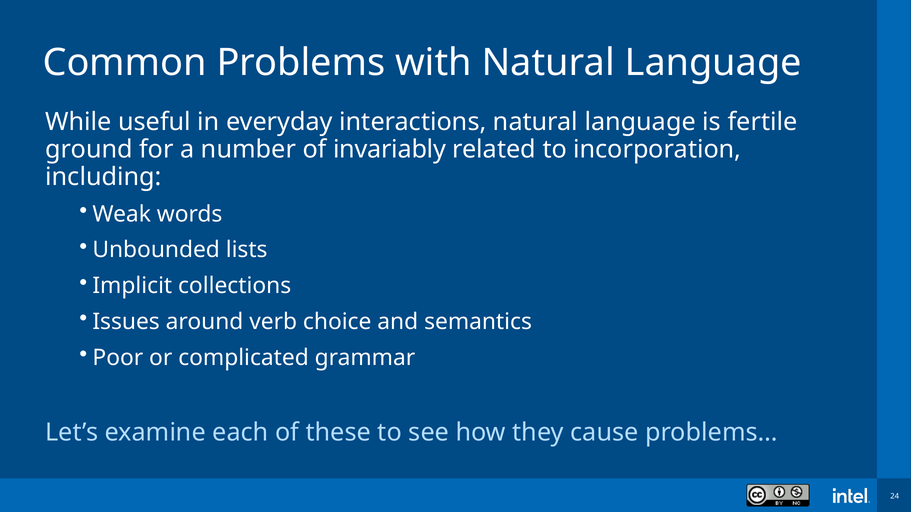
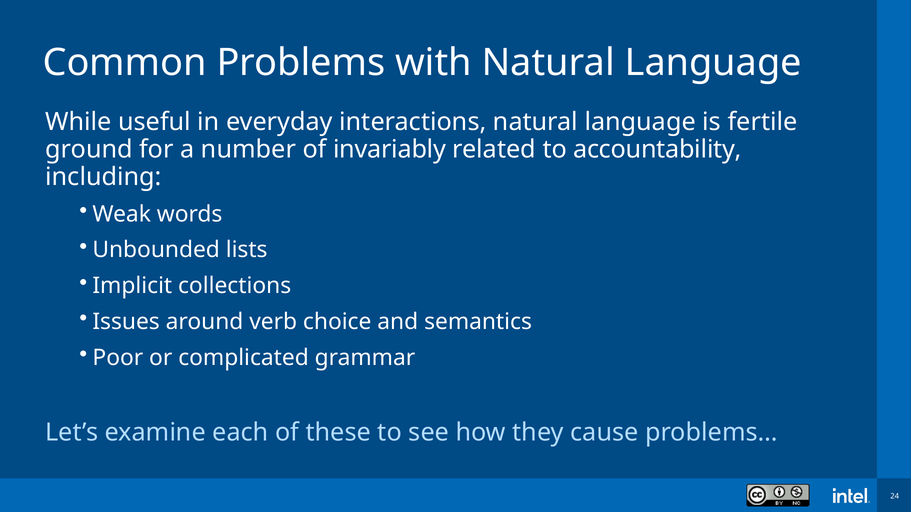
incorporation: incorporation -> accountability
